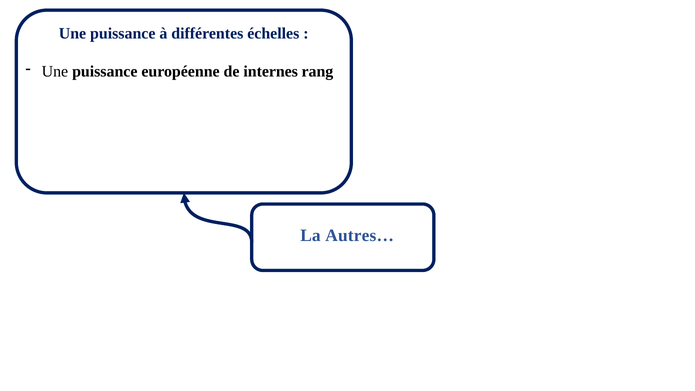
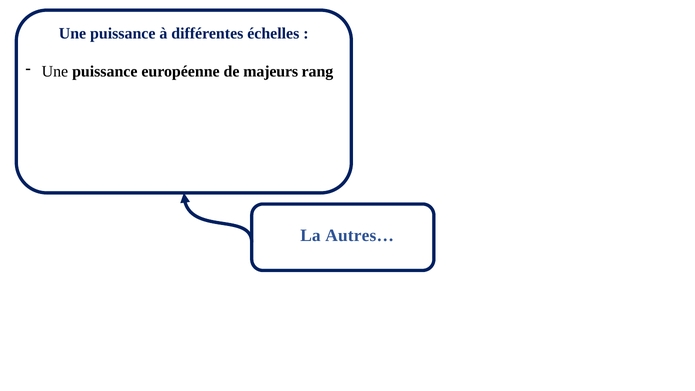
internes: internes -> majeurs
